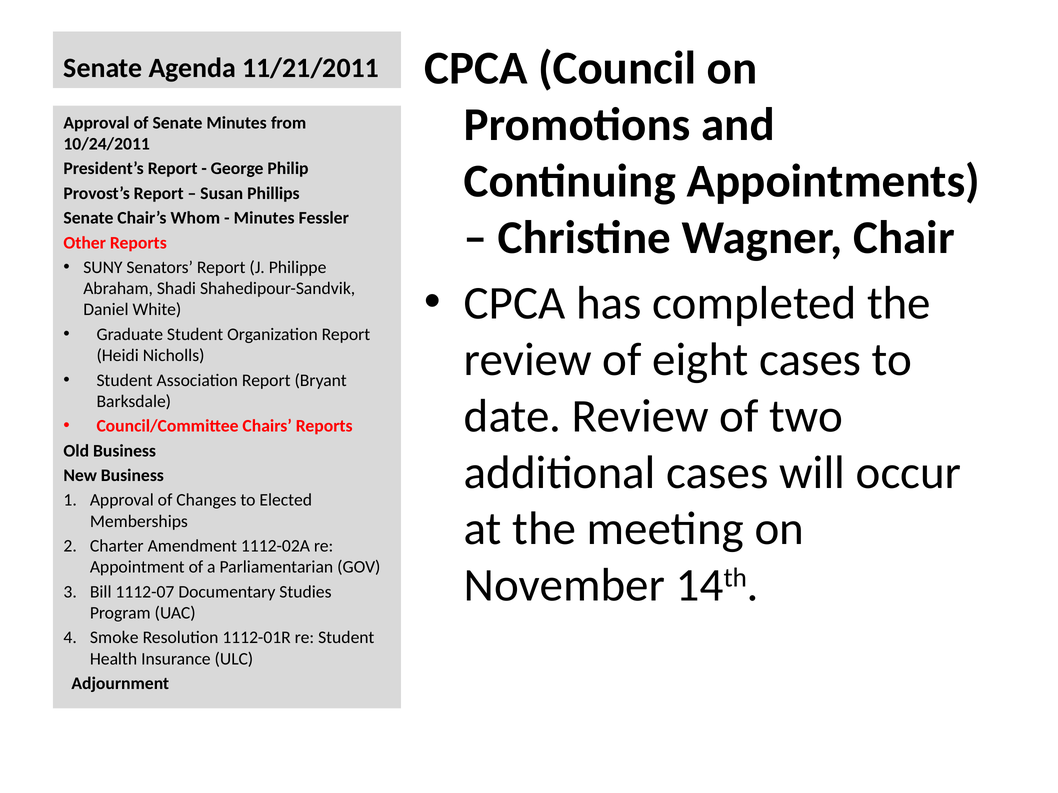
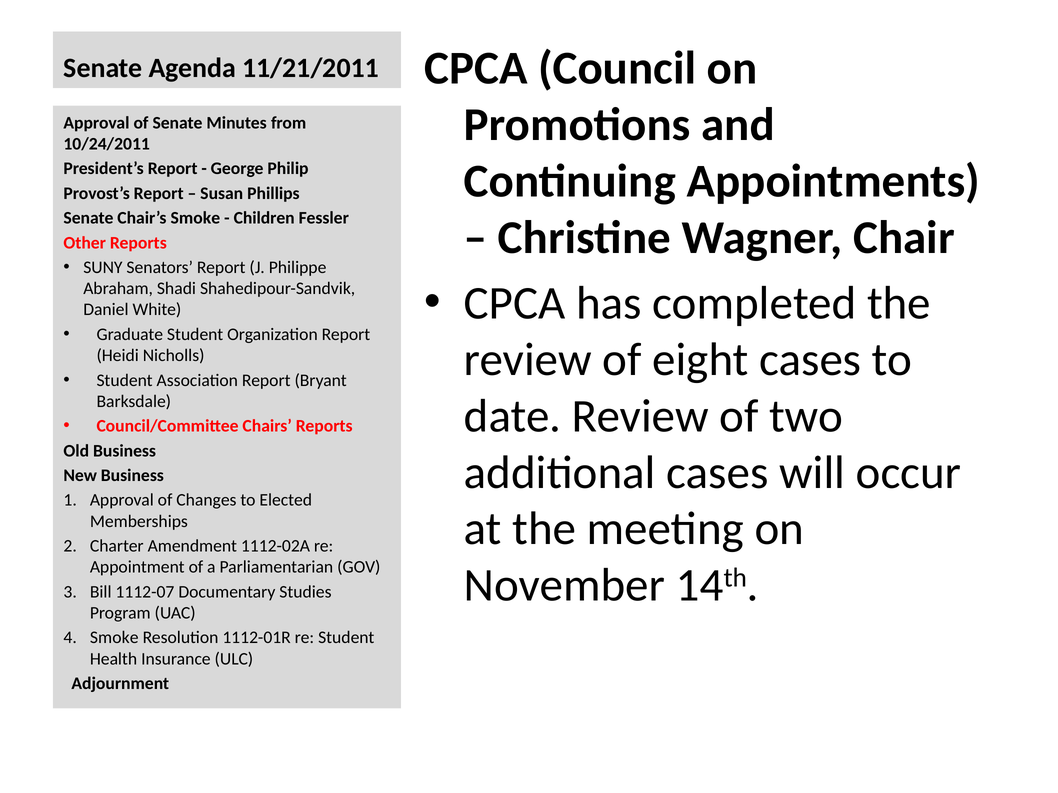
Chair’s Whom: Whom -> Smoke
Minutes at (264, 218): Minutes -> Children
